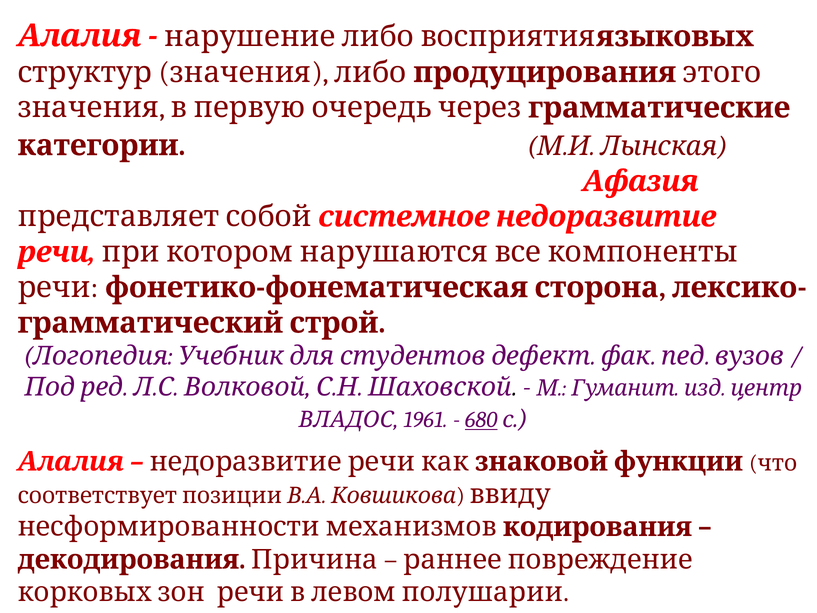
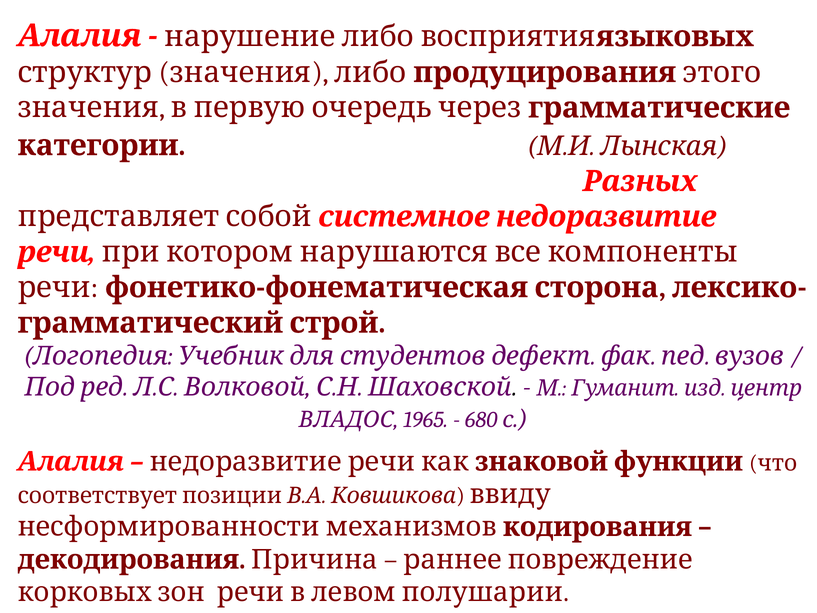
Афазия: Афазия -> Разных
1961: 1961 -> 1965
680 underline: present -> none
